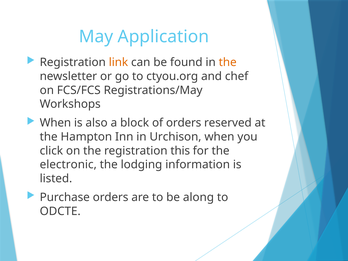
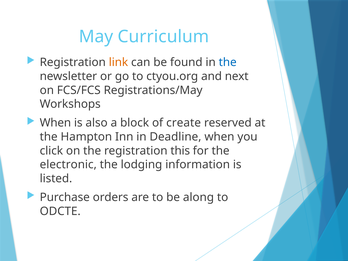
Application: Application -> Curriculum
the at (228, 62) colour: orange -> blue
chef: chef -> next
of orders: orders -> create
Urchison: Urchison -> Deadline
